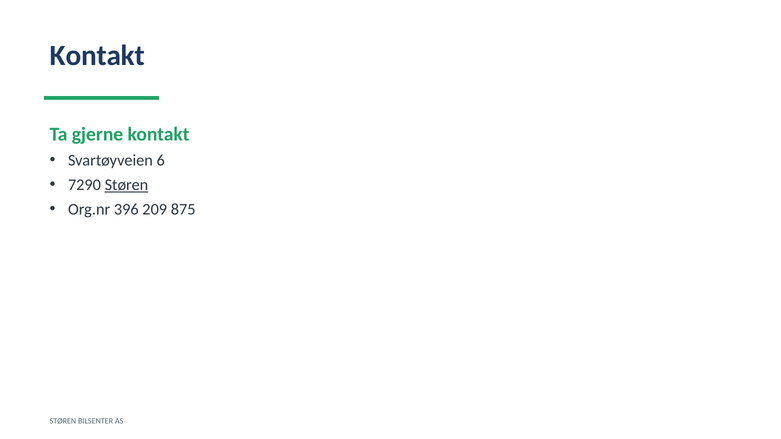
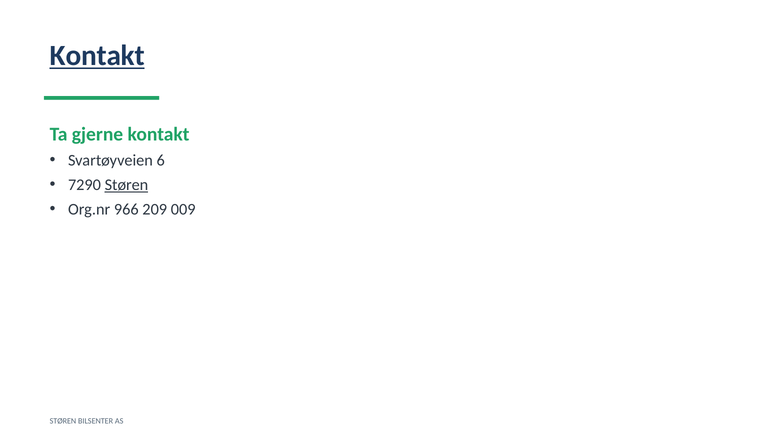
Kontakt at (97, 56) underline: none -> present
396: 396 -> 966
875: 875 -> 009
